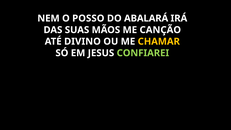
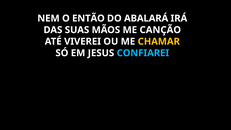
POSSO: POSSO -> ENTÃO
DIVINO: DIVINO -> VIVEREI
CONFIAREI colour: light green -> light blue
